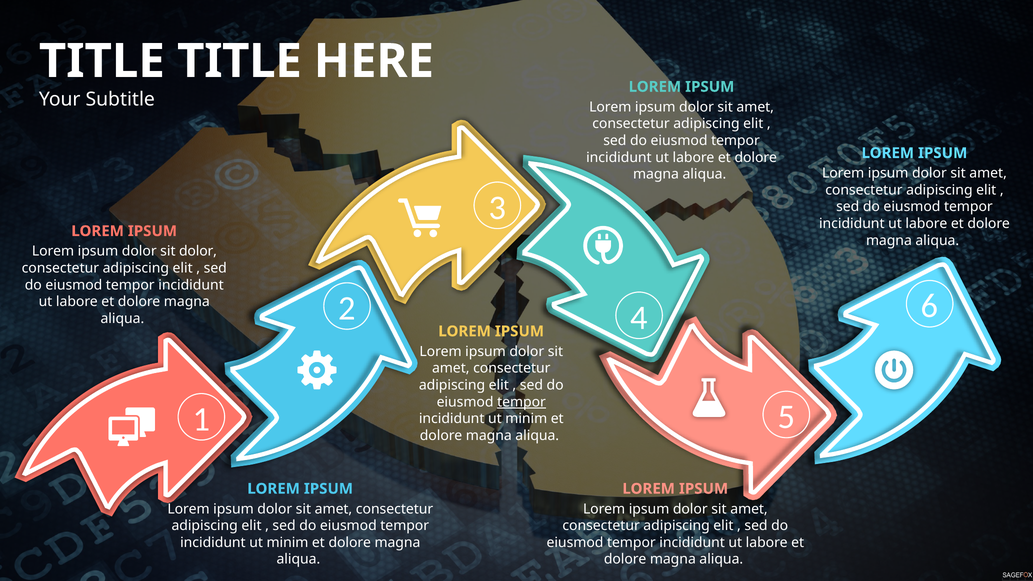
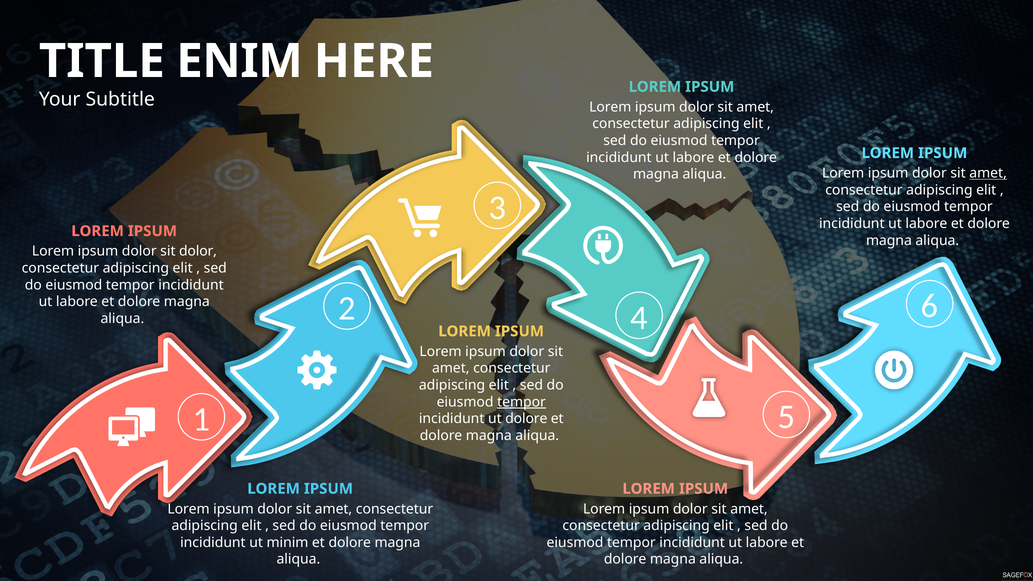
TITLE at (239, 61): TITLE -> ENIM
amet at (988, 173) underline: none -> present
minim at (526, 419): minim -> dolore
